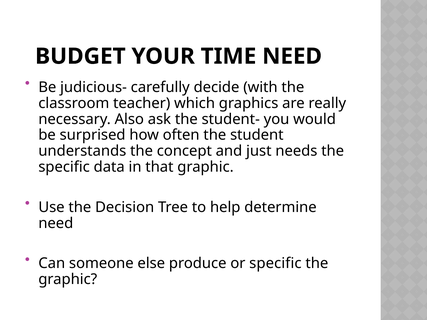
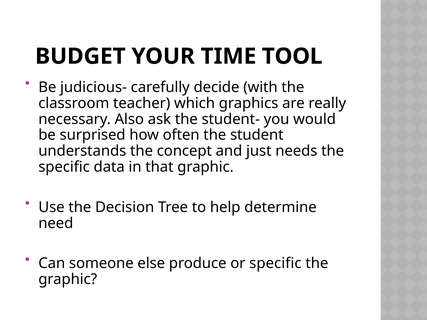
TIME NEED: NEED -> TOOL
